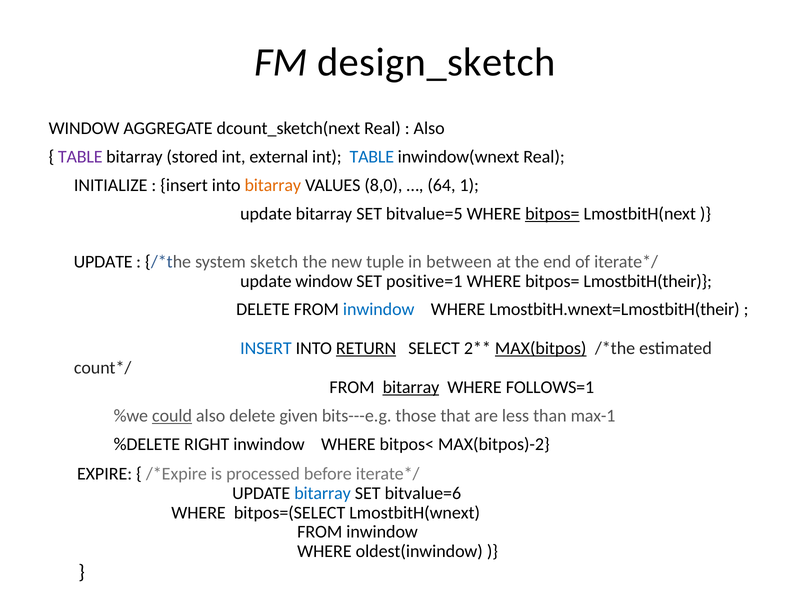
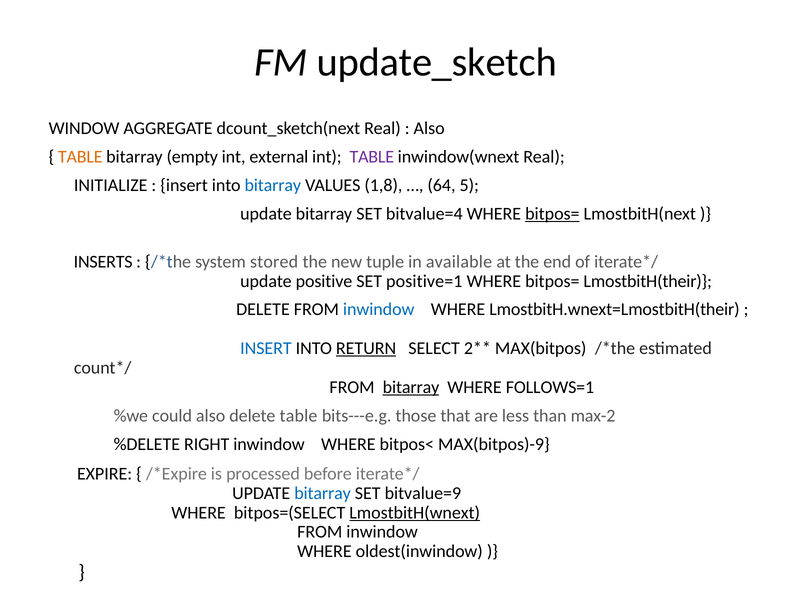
design_sketch: design_sketch -> update_sketch
TABLE at (80, 157) colour: purple -> orange
stored: stored -> empty
TABLE at (372, 157) colour: blue -> purple
bitarray at (273, 185) colour: orange -> blue
8,0: 8,0 -> 1,8
1: 1 -> 5
bitvalue=5: bitvalue=5 -> bitvalue=4
UPDATE at (103, 262): UPDATE -> INSERTS
sketch: sketch -> stored
between: between -> available
update window: window -> positive
MAX(bitpos underline: present -> none
could underline: present -> none
delete given: given -> table
max-1: max-1 -> max-2
MAX(bitpos)-2: MAX(bitpos)-2 -> MAX(bitpos)-9
bitvalue=6: bitvalue=6 -> bitvalue=9
LmostbitH(wnext underline: none -> present
